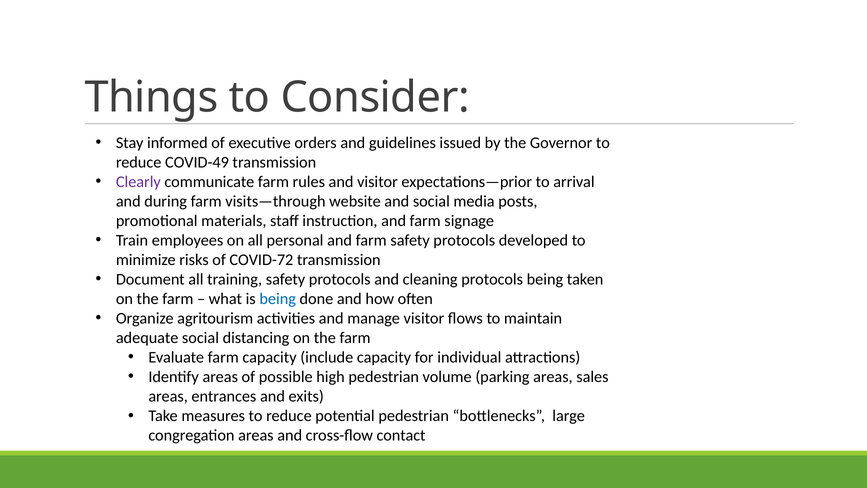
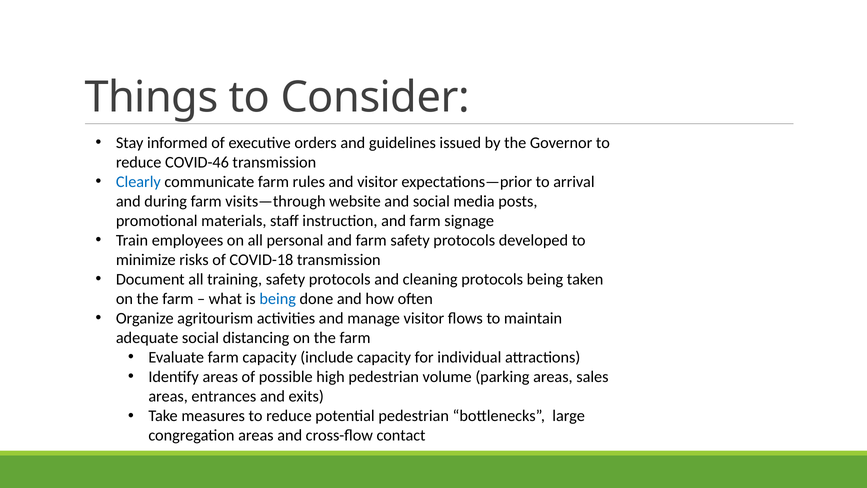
COVID-49: COVID-49 -> COVID-46
Clearly colour: purple -> blue
COVID-72: COVID-72 -> COVID-18
